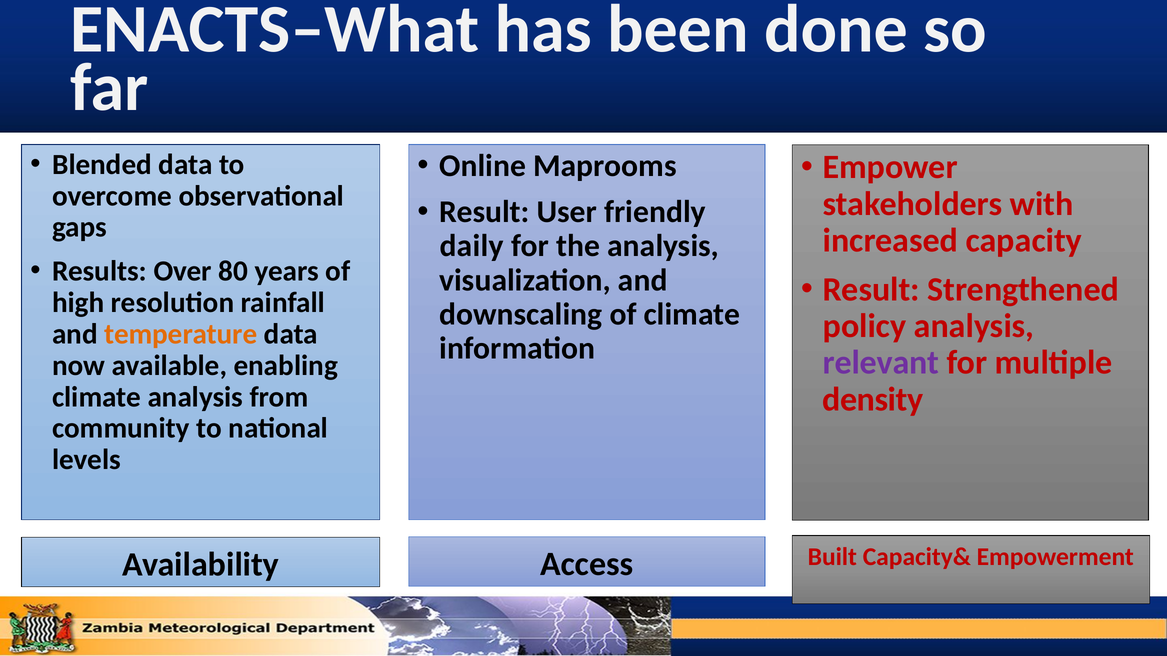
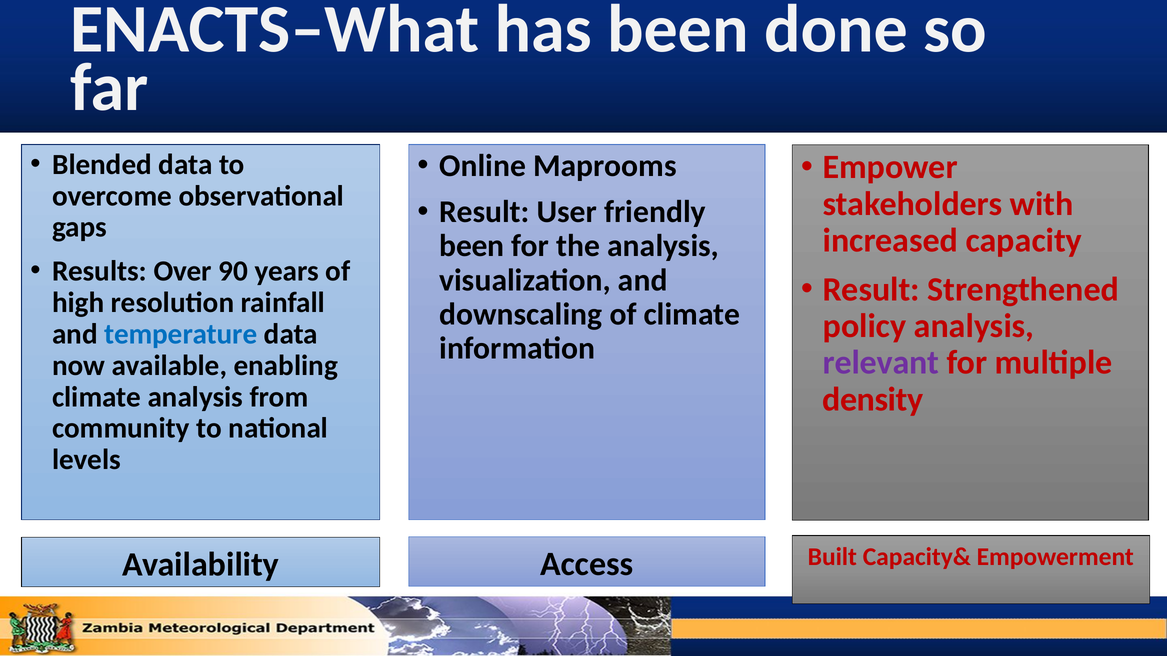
daily at (472, 246): daily -> been
80: 80 -> 90
temperature colour: orange -> blue
